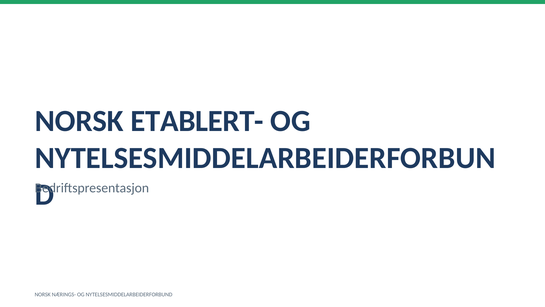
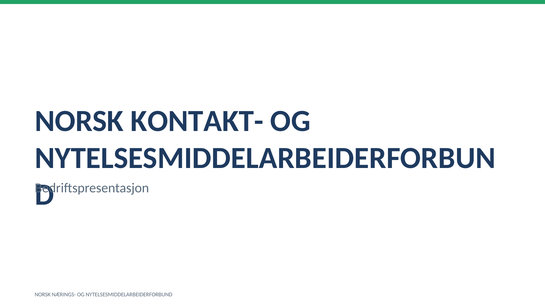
ETABLERT-: ETABLERT- -> KONTAKT-
